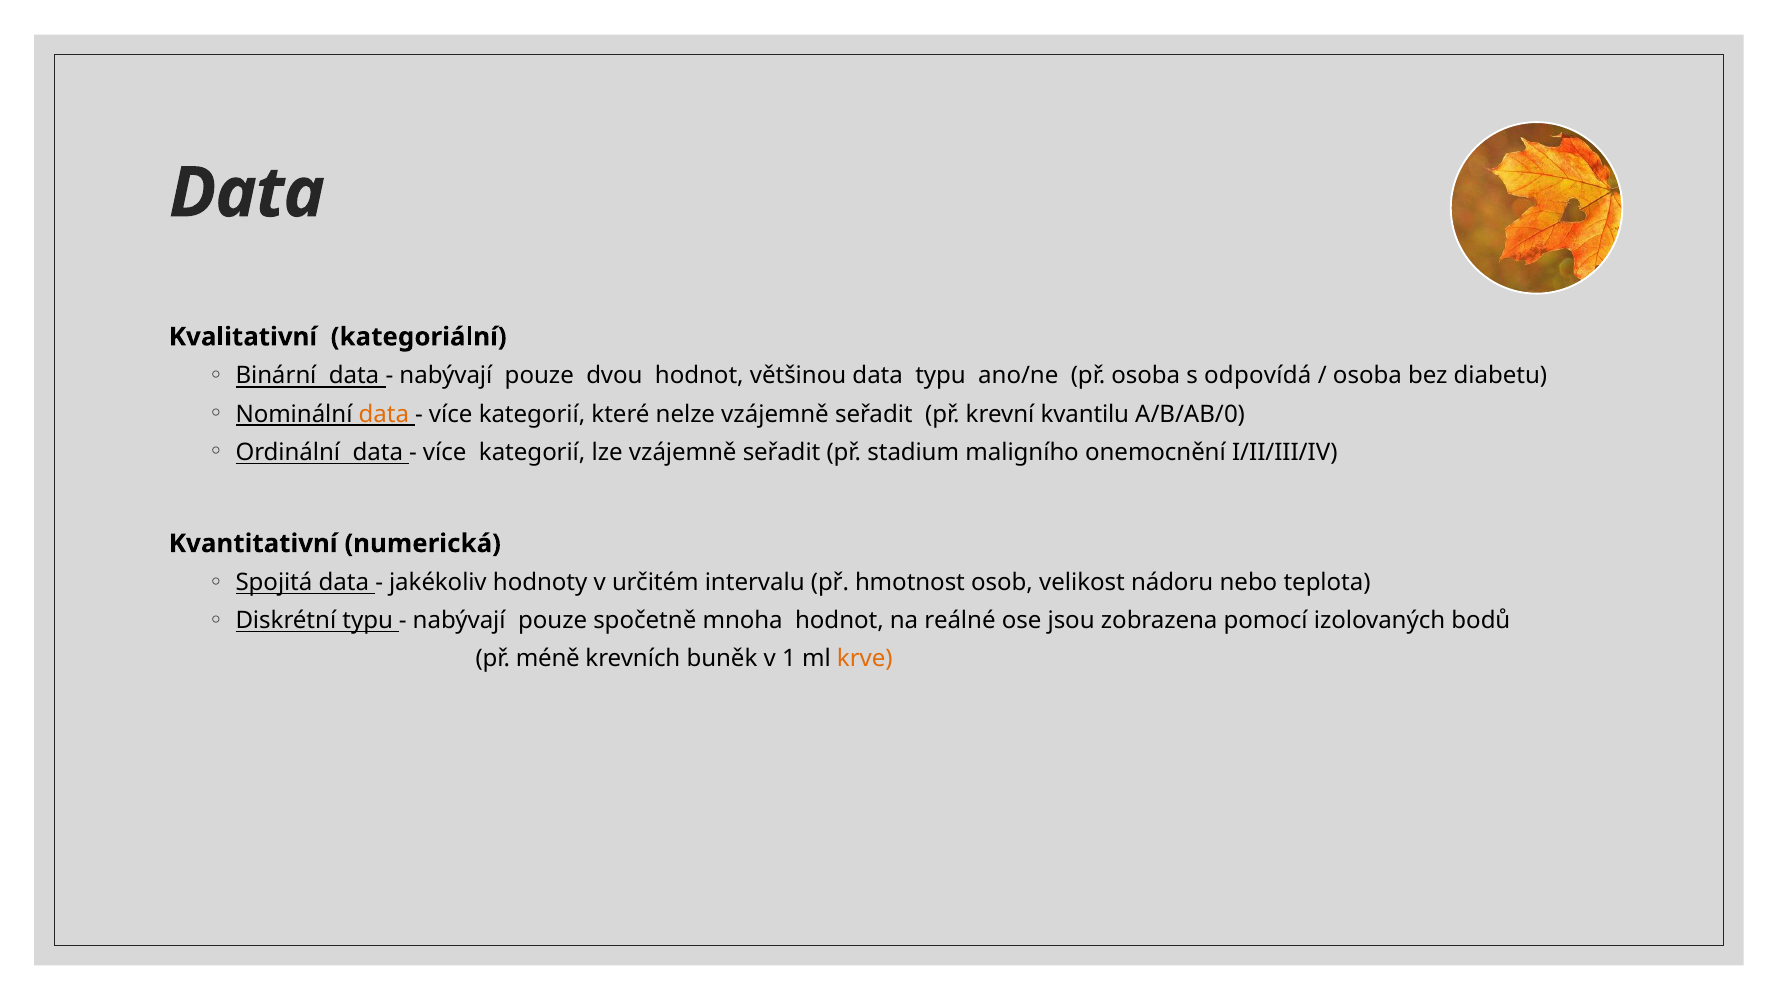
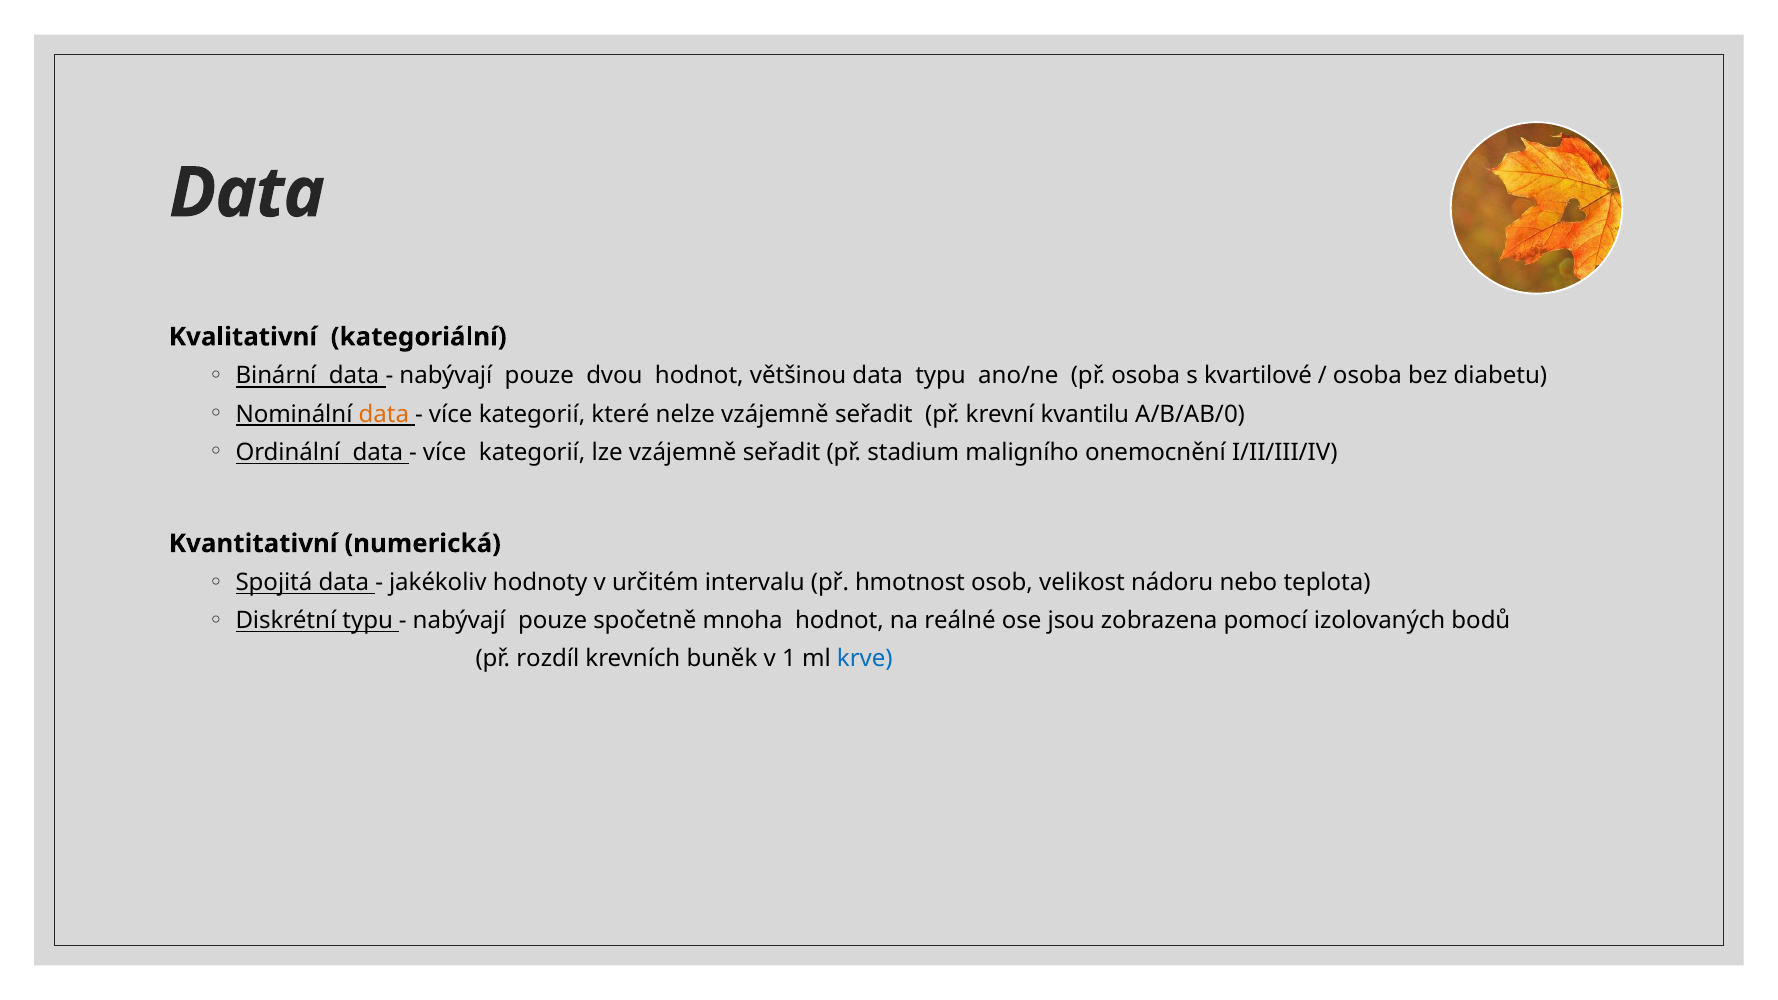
odpovídá: odpovídá -> kvartilové
méně: méně -> rozdíl
krve colour: orange -> blue
